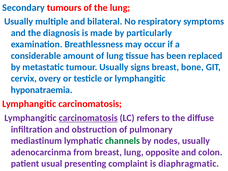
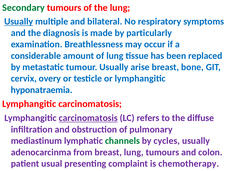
Secondary colour: blue -> green
Usually at (19, 22) underline: none -> present
signs: signs -> arise
nodes: nodes -> cycles
lung opposite: opposite -> tumours
diaphragmatic: diaphragmatic -> chemotherapy
